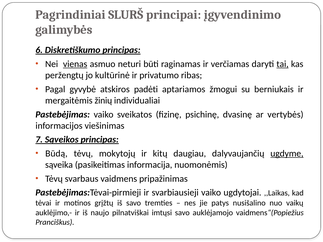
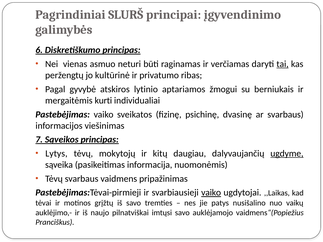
vienas underline: present -> none
padėti: padėti -> lytinio
žinių: žinių -> kurti
ar vertybės: vertybės -> svarbaus
Būdą: Būdą -> Lytys
vaiko at (211, 193) underline: none -> present
